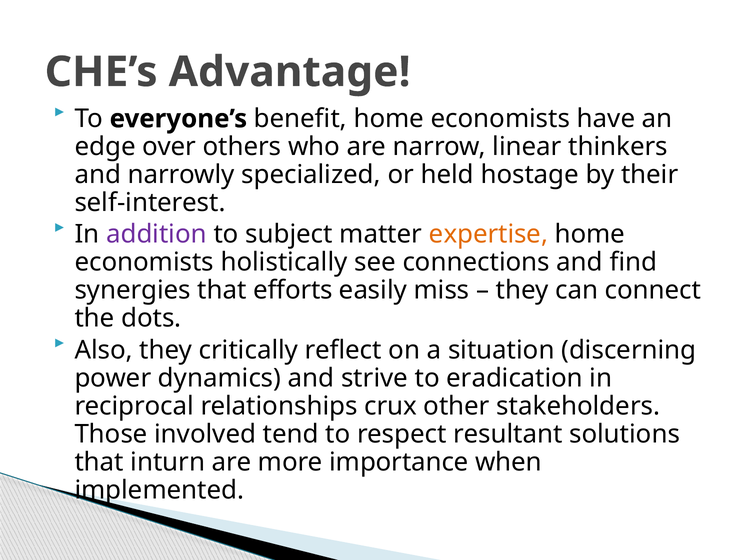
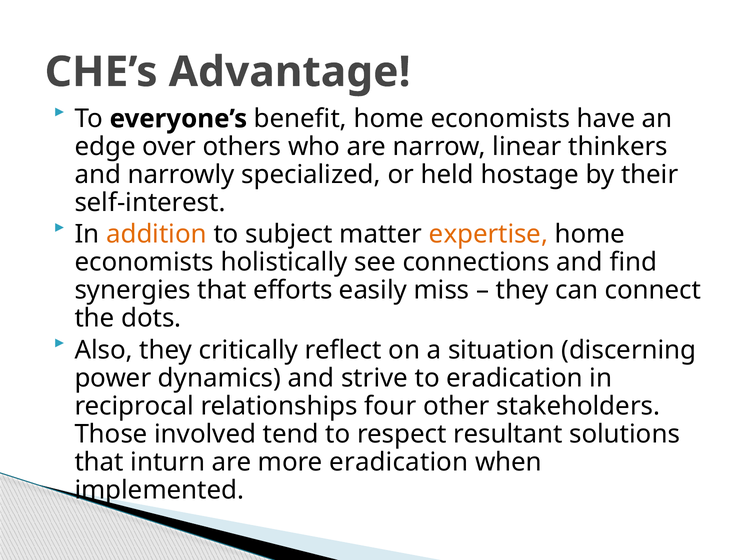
addition colour: purple -> orange
crux: crux -> four
more importance: importance -> eradication
